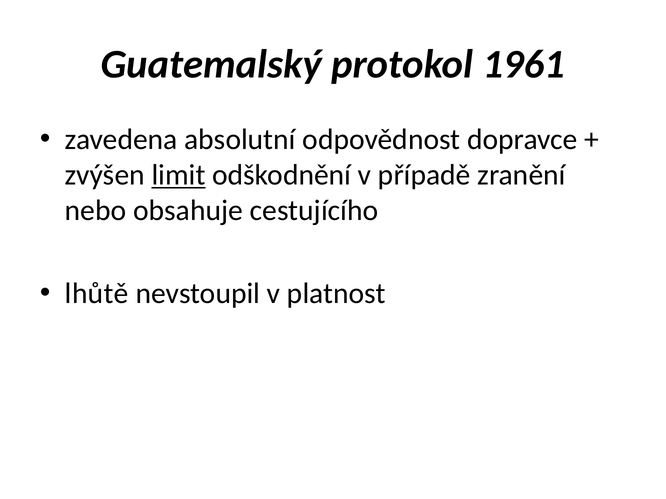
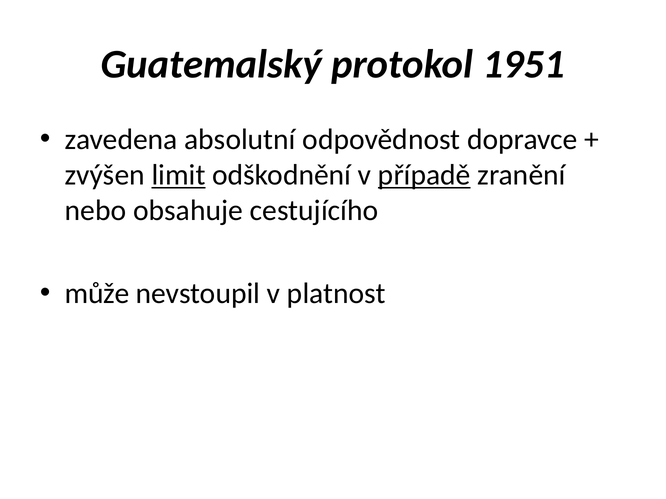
1961: 1961 -> 1951
případě underline: none -> present
lhůtě: lhůtě -> může
